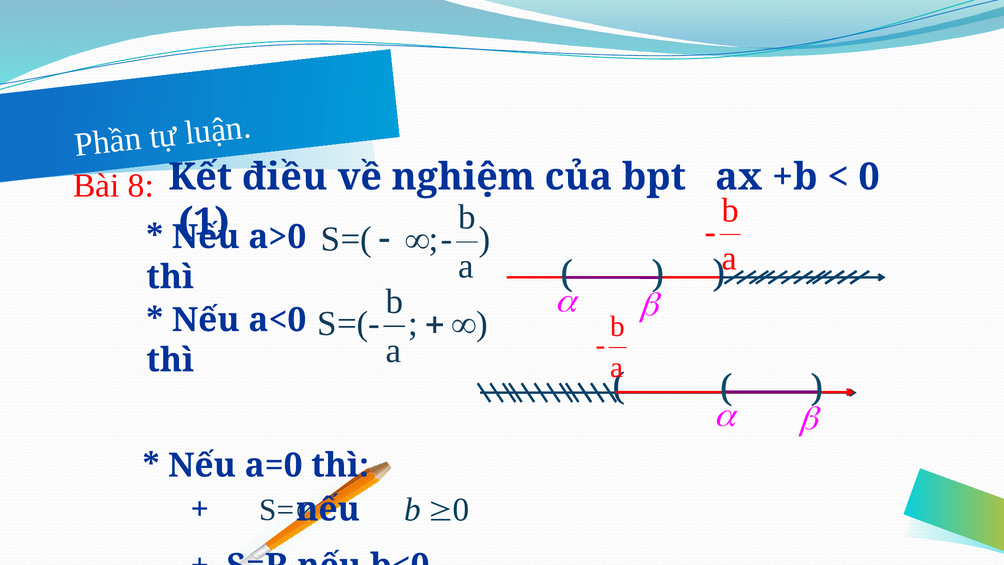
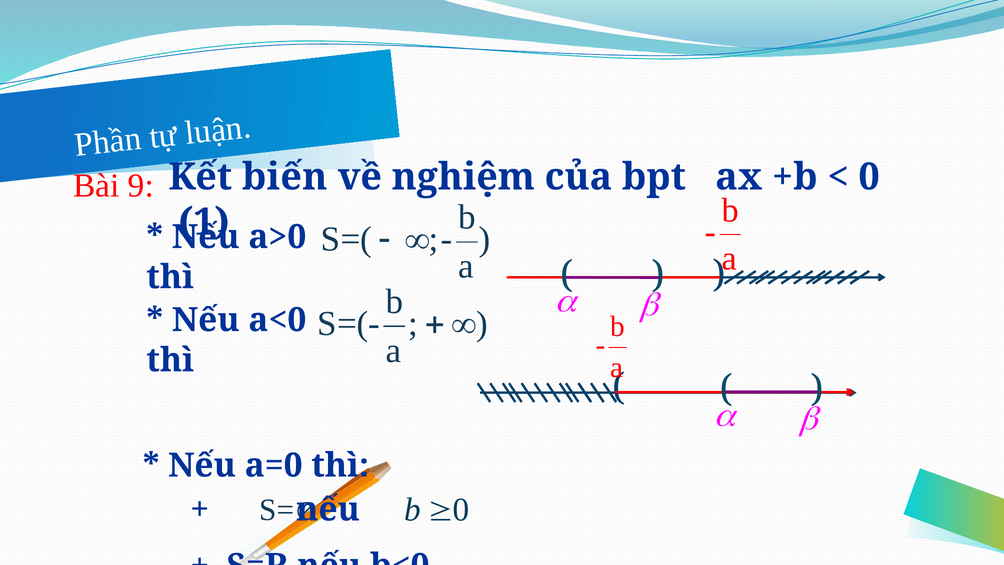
8: 8 -> 9
điều: điều -> biến
